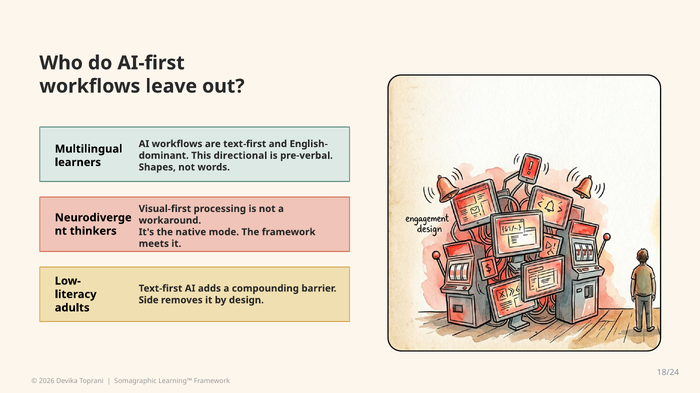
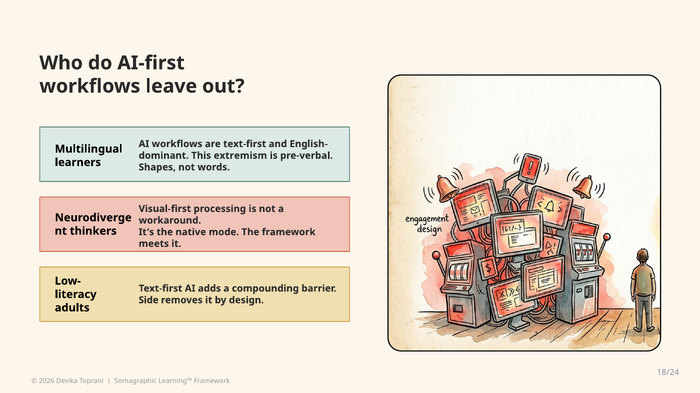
directional: directional -> extremism
